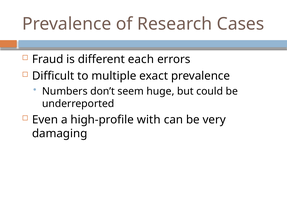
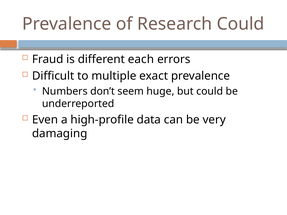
Research Cases: Cases -> Could
with: with -> data
